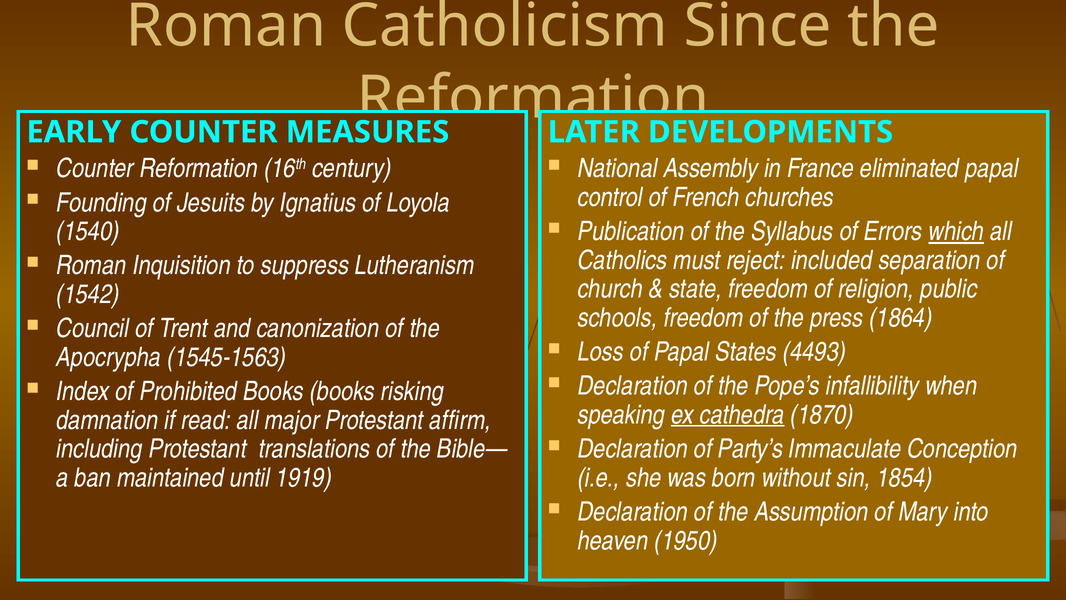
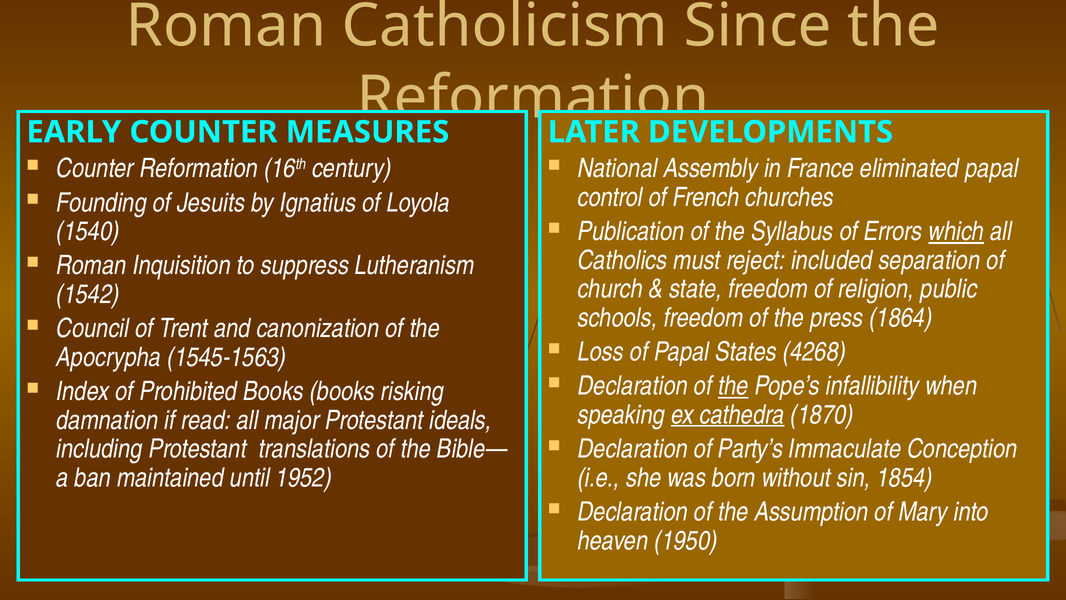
4493: 4493 -> 4268
the at (733, 386) underline: none -> present
affirm: affirm -> ideals
1919: 1919 -> 1952
